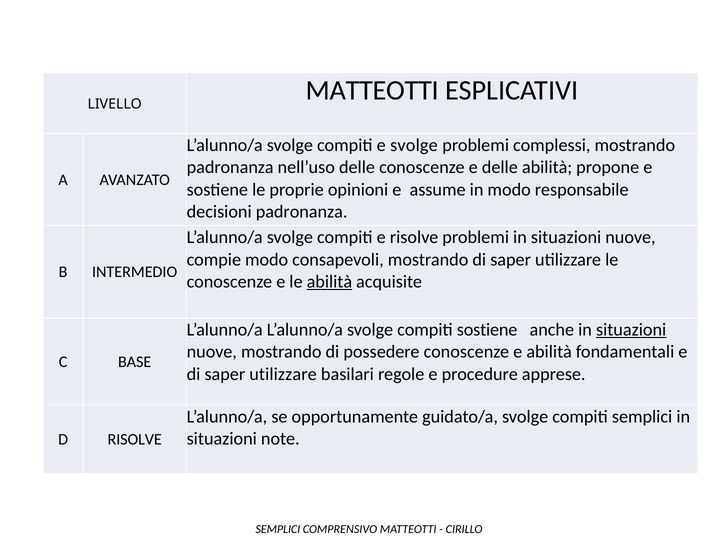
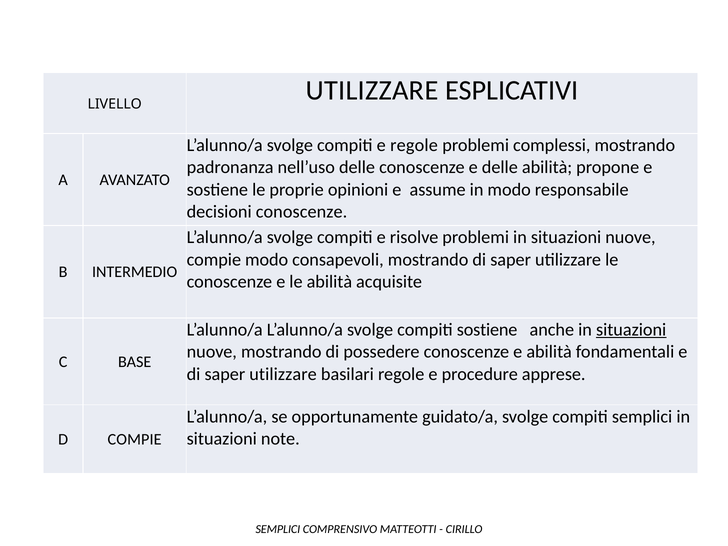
LIVELLO MATTEOTTI: MATTEOTTI -> UTILIZZARE
e svolge: svolge -> regole
decisioni padronanza: padronanza -> conoscenze
abilità at (329, 282) underline: present -> none
D RISOLVE: RISOLVE -> COMPIE
